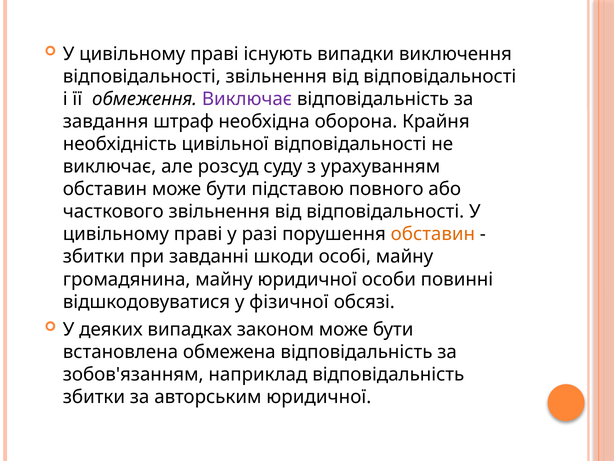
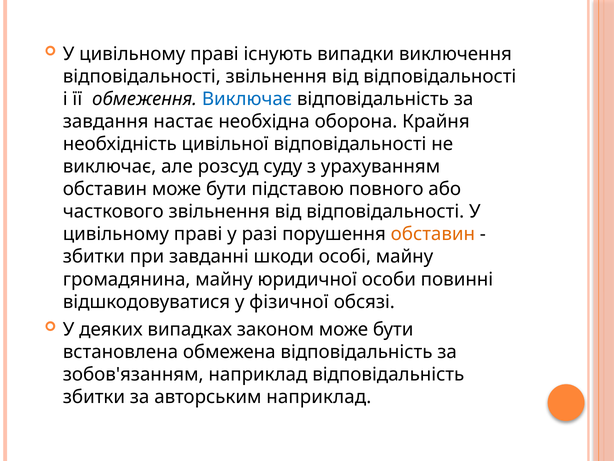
Виключає at (247, 99) colour: purple -> blue
штраф: штраф -> настає
авторським юридичної: юридичної -> наприклад
